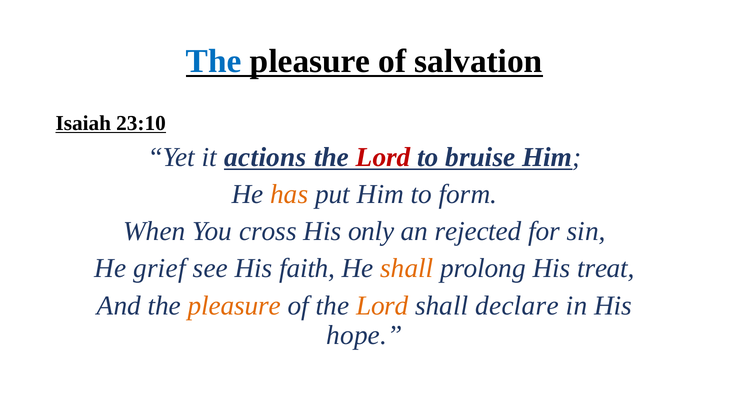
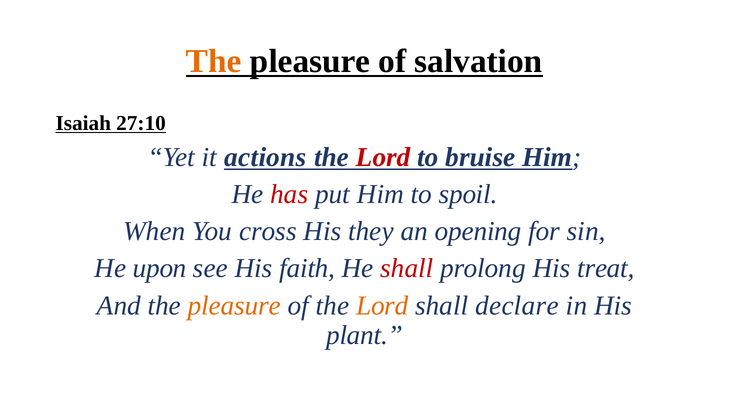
The at (214, 61) colour: blue -> orange
23:10: 23:10 -> 27:10
has colour: orange -> red
form: form -> spoil
only: only -> they
rejected: rejected -> opening
grief: grief -> upon
shall at (407, 268) colour: orange -> red
hope: hope -> plant
